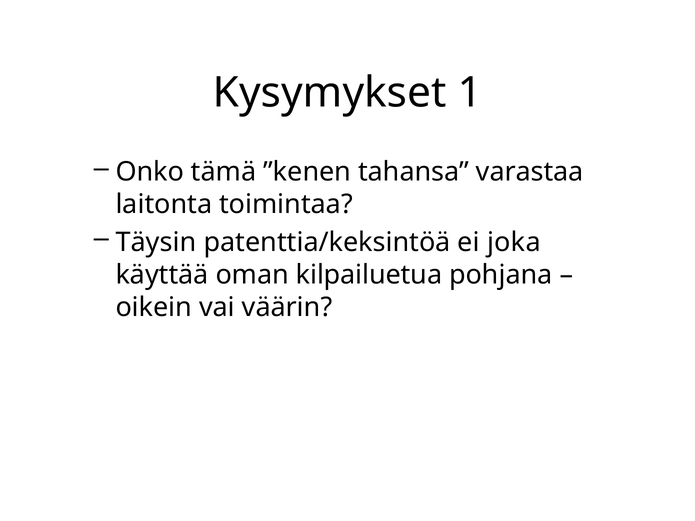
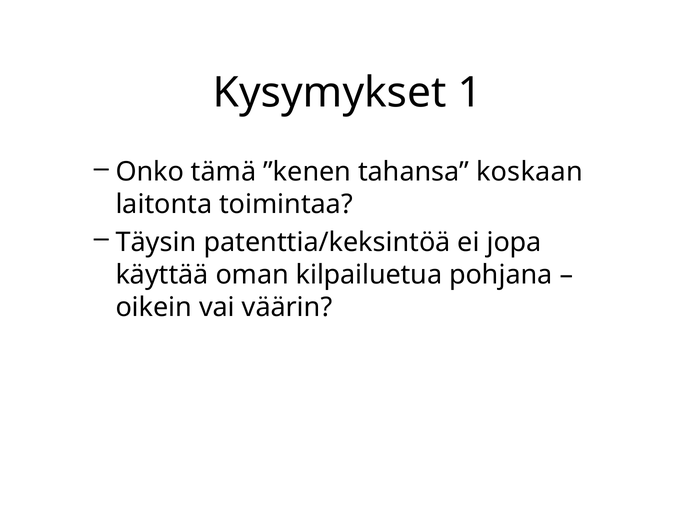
varastaa: varastaa -> koskaan
joka: joka -> jopa
